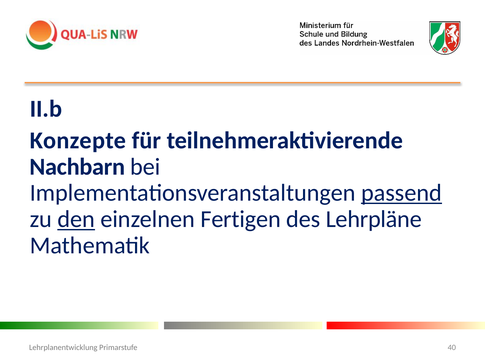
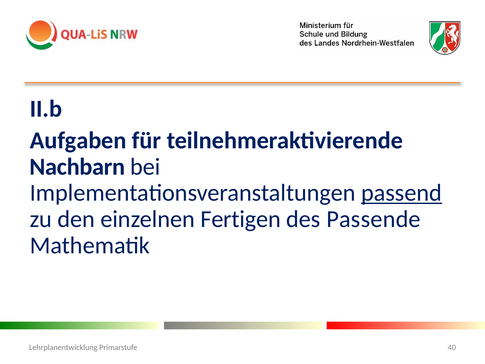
Konzepte: Konzepte -> Aufgaben
den underline: present -> none
Lehrpläne: Lehrpläne -> Passende
